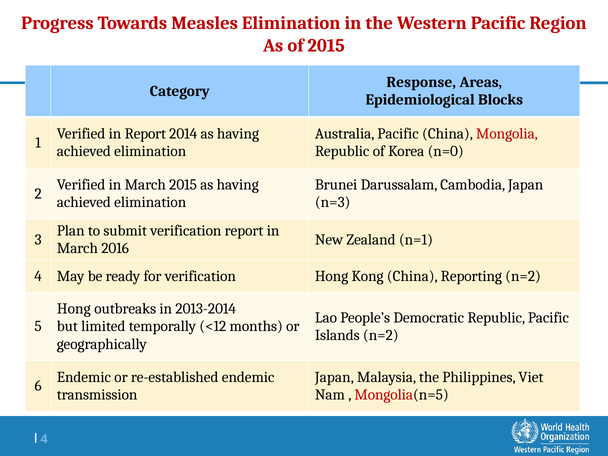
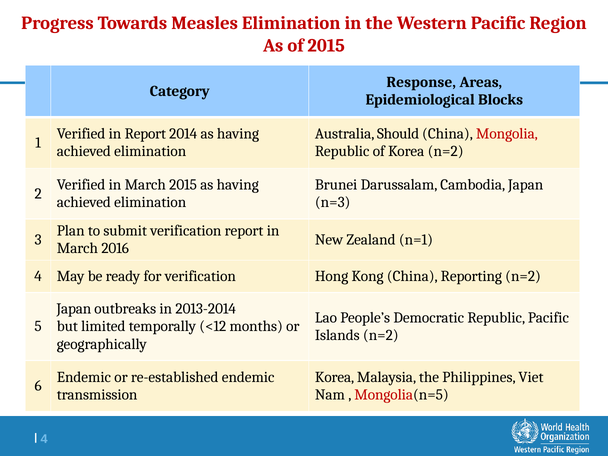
Australia Pacific: Pacific -> Should
Korea n=0: n=0 -> n=2
Hong at (74, 309): Hong -> Japan
Japan at (334, 377): Japan -> Korea
